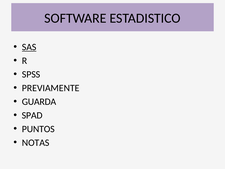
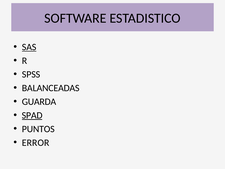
PREVIAMENTE: PREVIAMENTE -> BALANCEADAS
SPAD underline: none -> present
NOTAS: NOTAS -> ERROR
